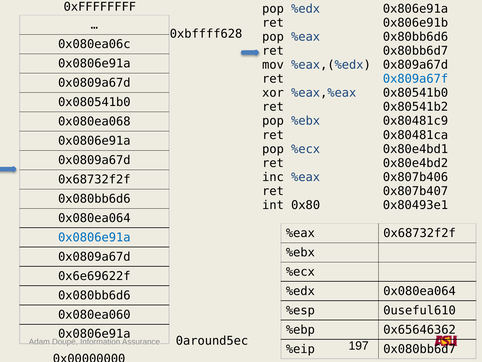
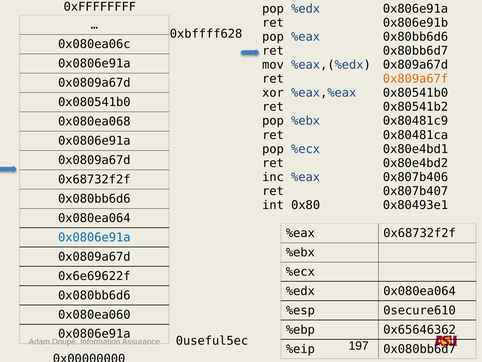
0x809a67f colour: blue -> orange
0useful610: 0useful610 -> 0secure610
0around5ec: 0around5ec -> 0useful5ec
